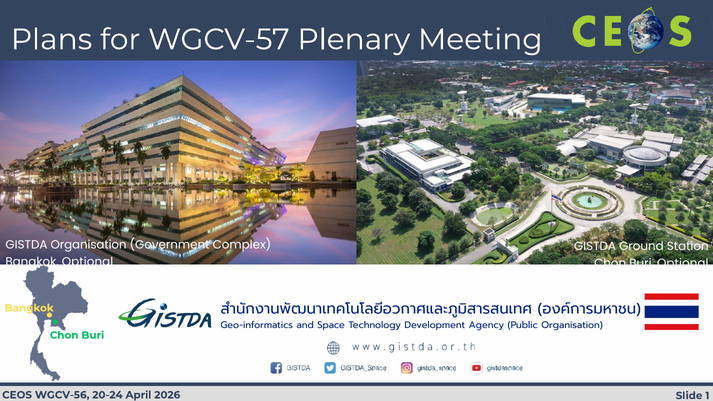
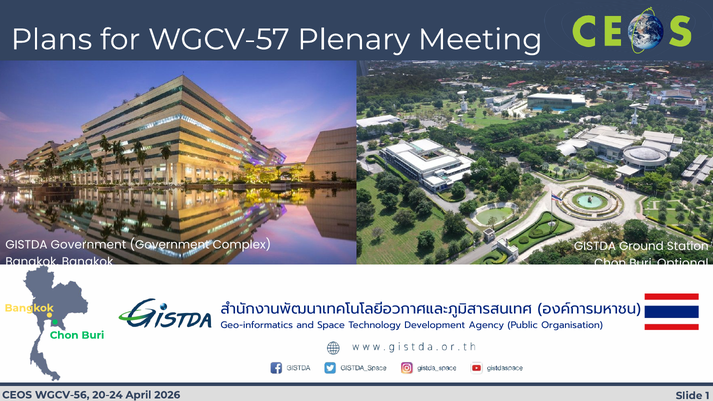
GISTDA Organisation: Organisation -> Government
Bangkok Optional: Optional -> Bangkok
